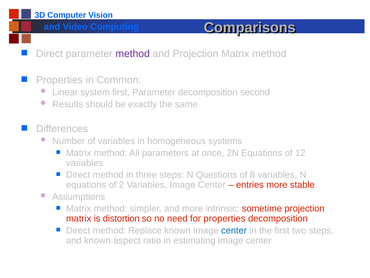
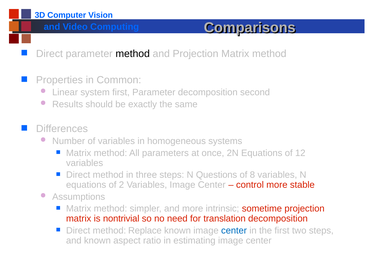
method at (133, 54) colour: purple -> black
entries: entries -> control
distortion: distortion -> nontrivial
for properties: properties -> translation
